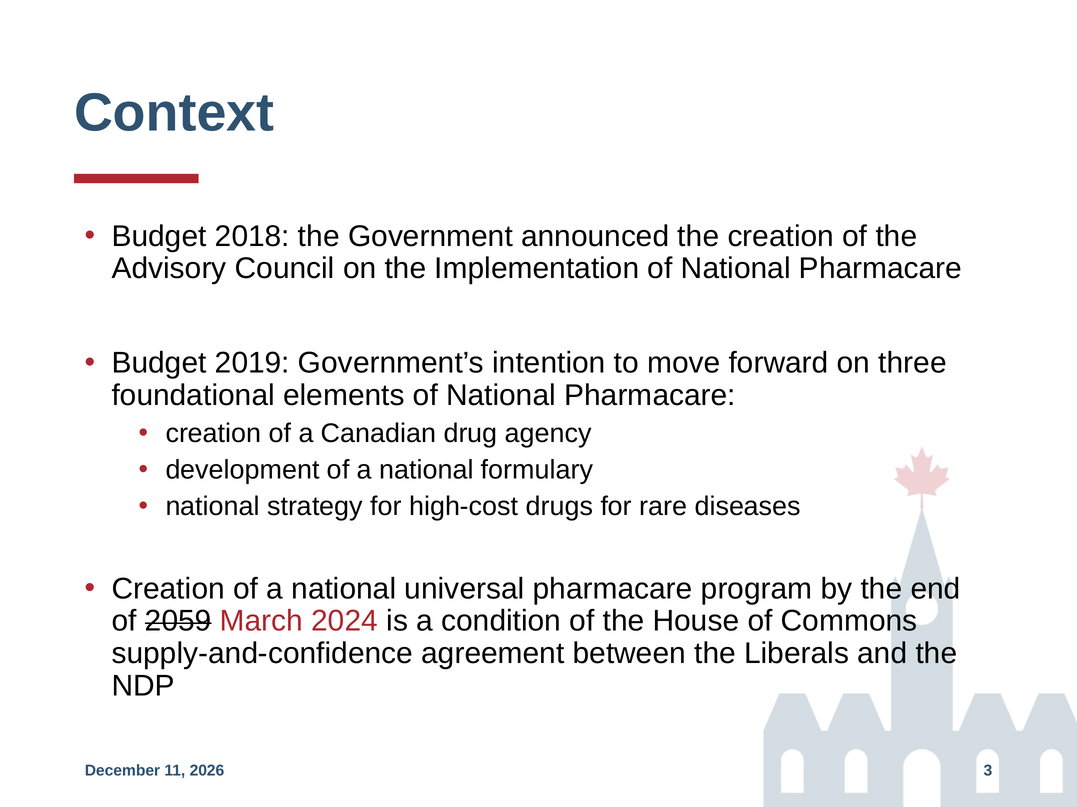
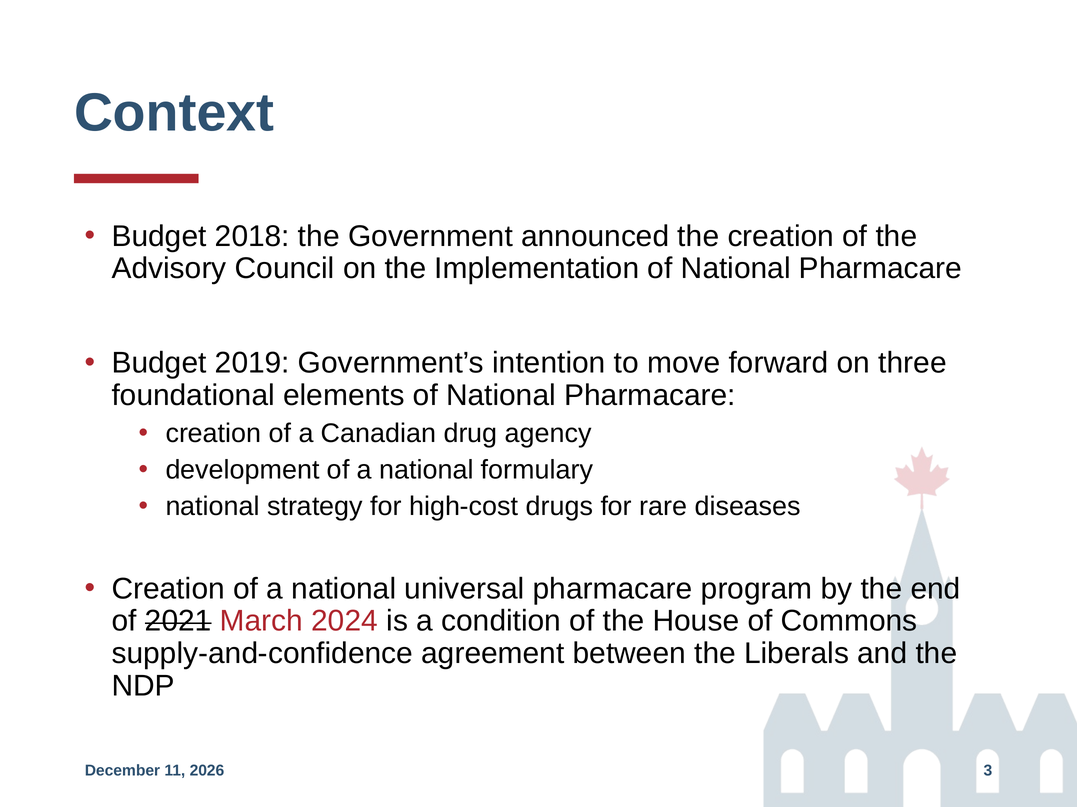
2059: 2059 -> 2021
